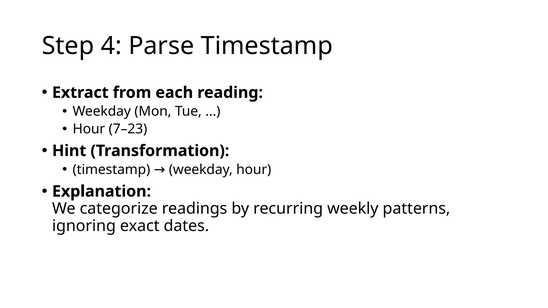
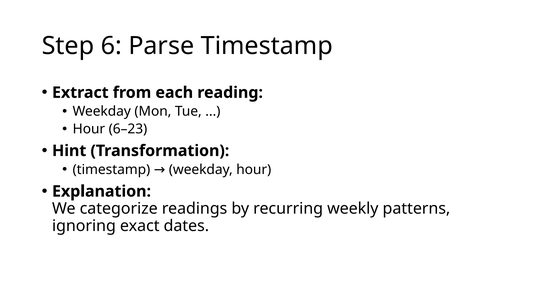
4: 4 -> 6
7–23: 7–23 -> 6–23
